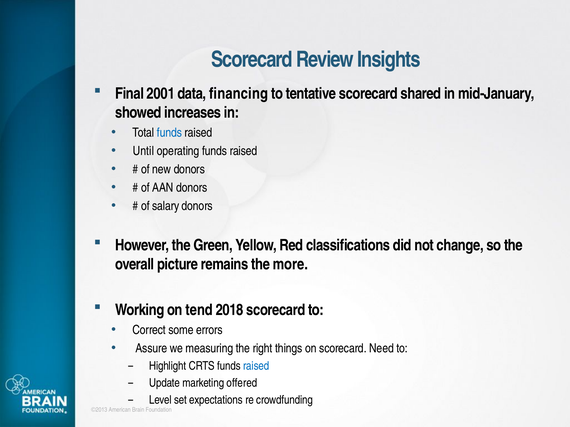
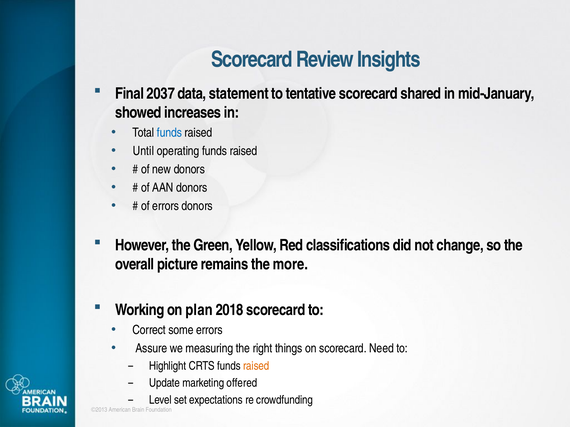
2001: 2001 -> 2037
financing: financing -> statement
of salary: salary -> errors
tend: tend -> plan
raised at (256, 366) colour: blue -> orange
